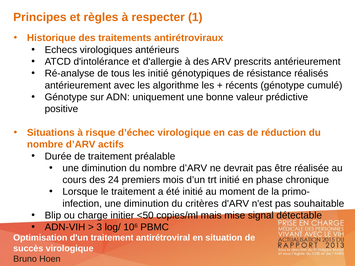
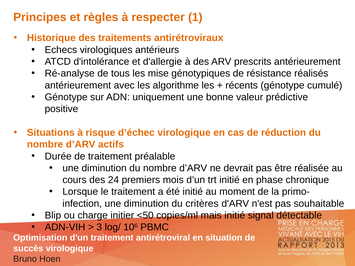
les initié: initié -> mise
mais mise: mise -> initié
